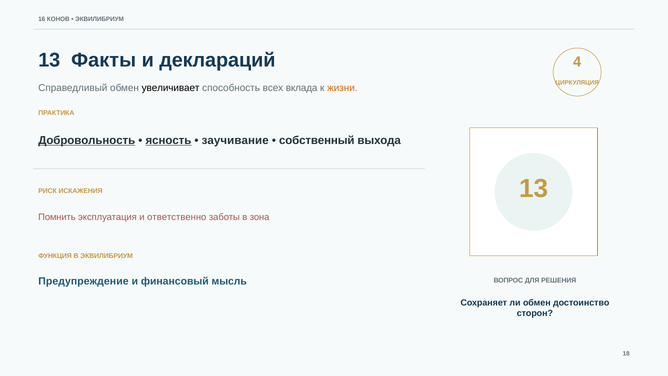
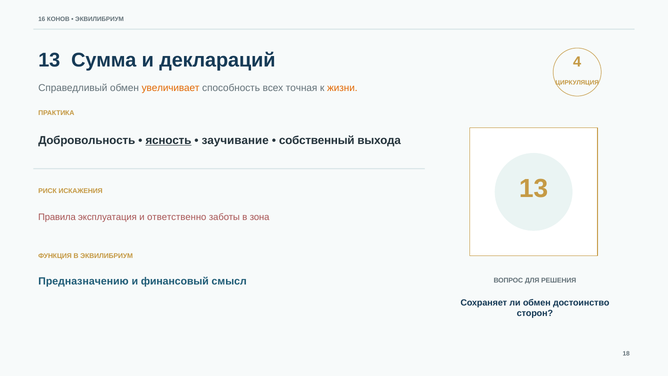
Факты: Факты -> Сумма
увеличивает colour: black -> orange
вклада: вклада -> точная
Добровольность underline: present -> none
Помнить: Помнить -> Правила
Предупреждение: Предупреждение -> Предназначению
мысль: мысль -> смысл
